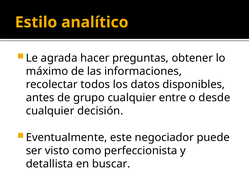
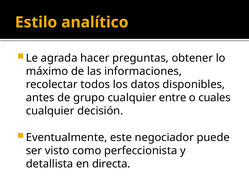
desde: desde -> cuales
buscar: buscar -> directa
